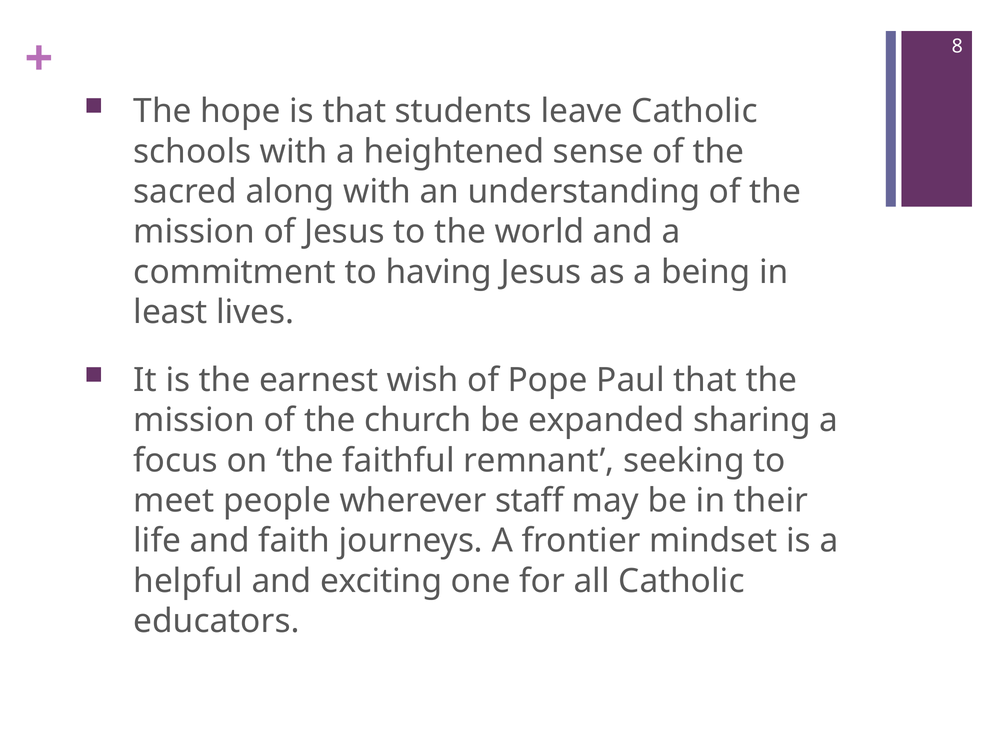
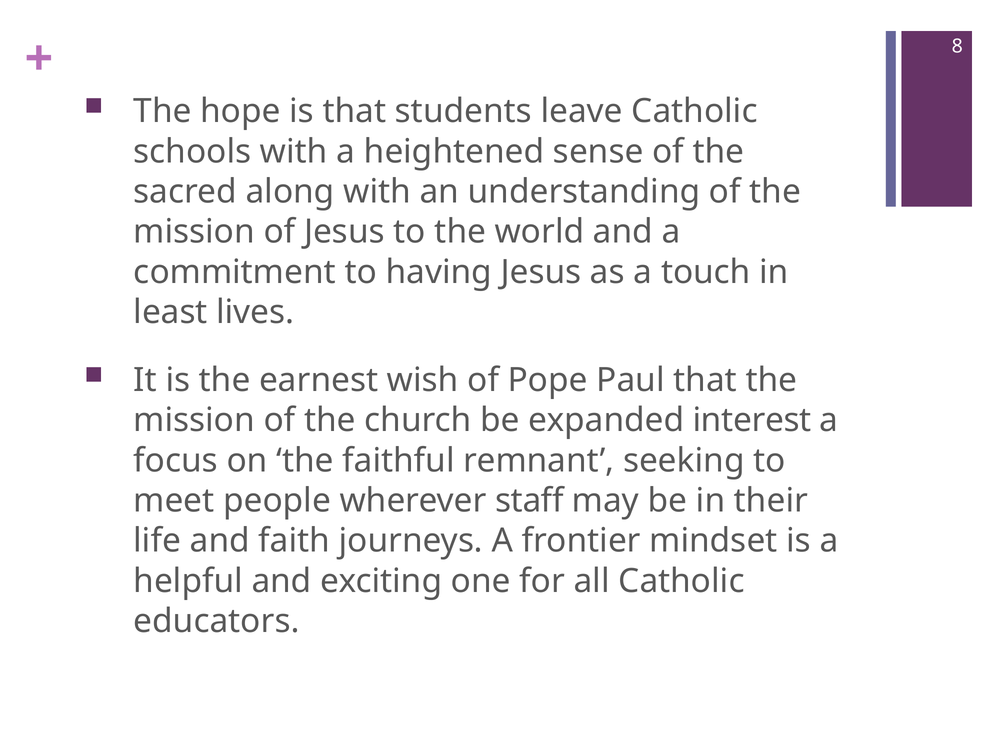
being: being -> touch
sharing: sharing -> interest
